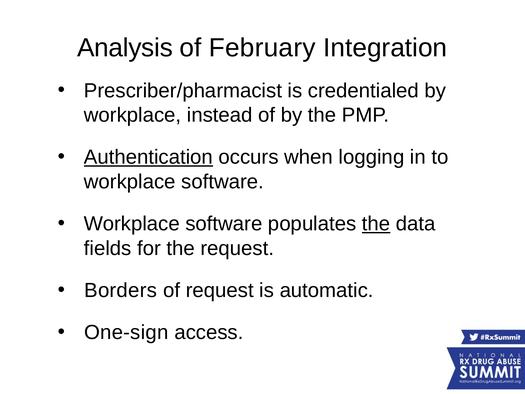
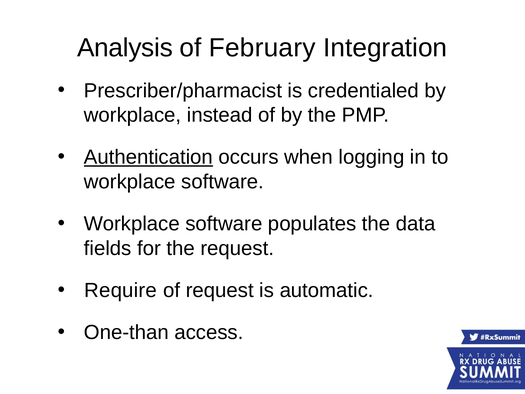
the at (376, 224) underline: present -> none
Borders: Borders -> Require
One-sign: One-sign -> One-than
